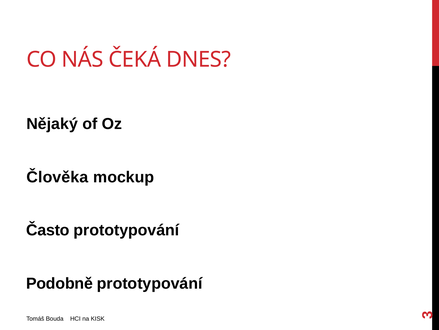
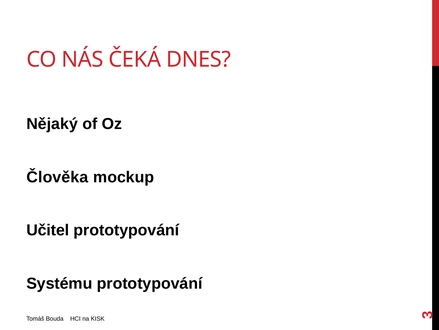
Často: Často -> Učitel
Podobně: Podobně -> Systému
